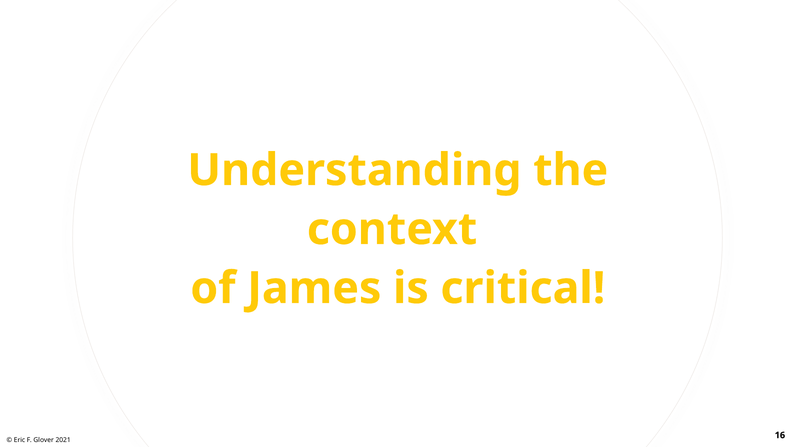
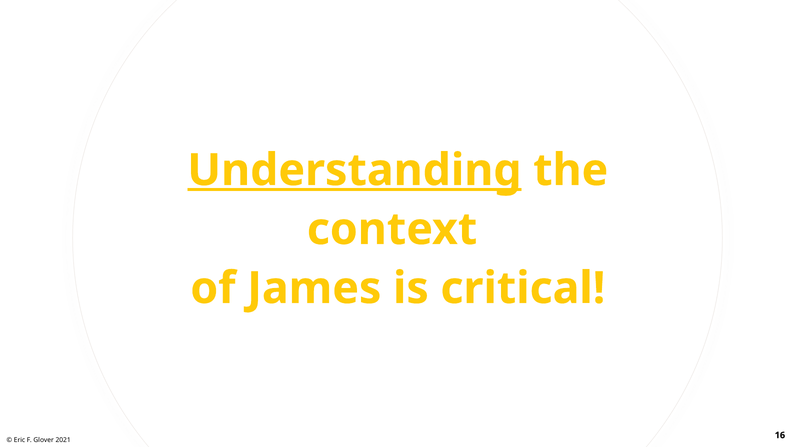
Understanding underline: none -> present
